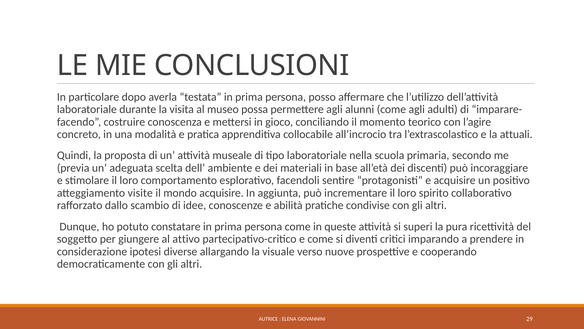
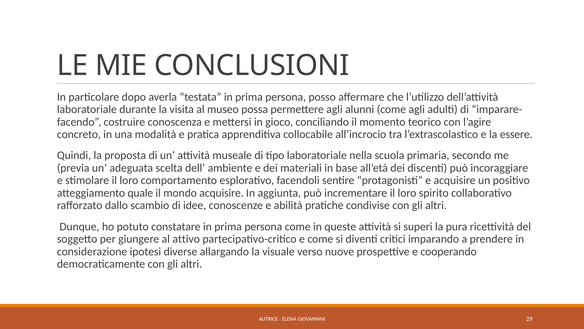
attuali: attuali -> essere
visite: visite -> quale
